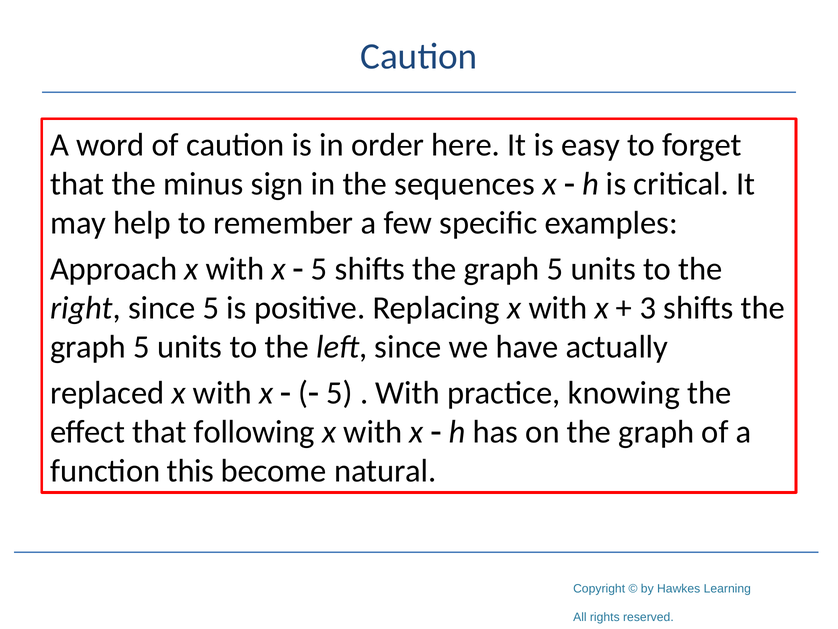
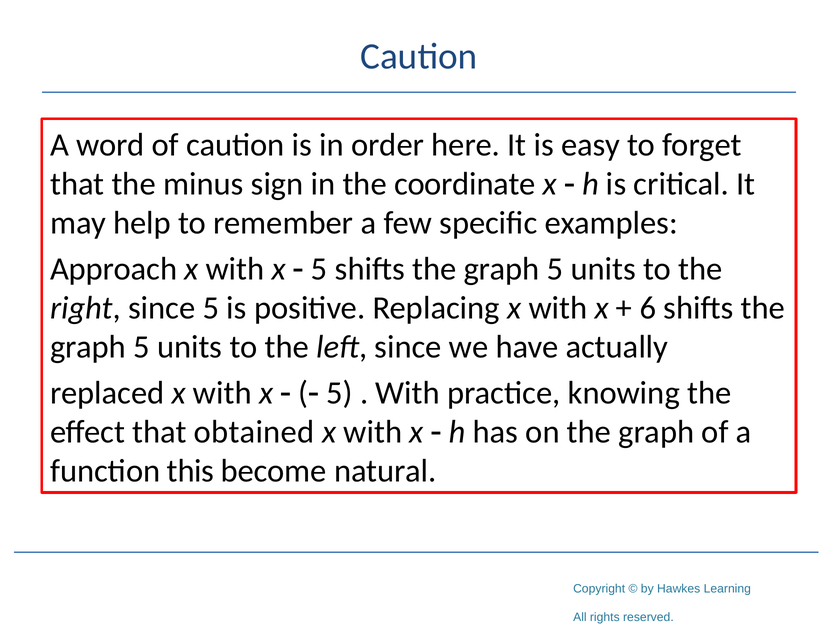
sequences: sequences -> coordinate
3: 3 -> 6
following: following -> obtained
